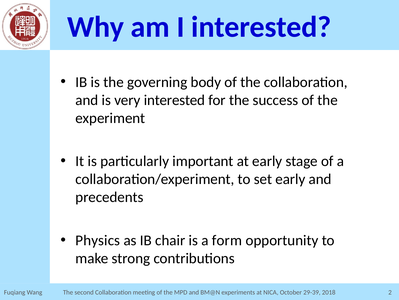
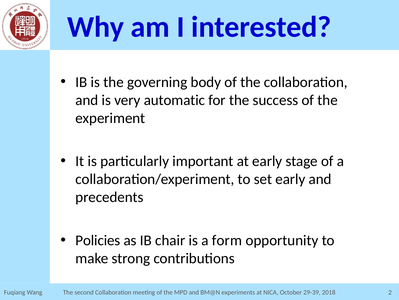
very interested: interested -> automatic
Physics: Physics -> Policies
